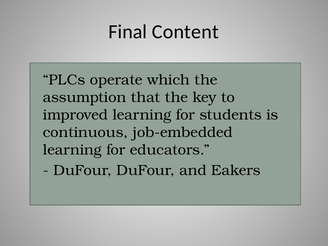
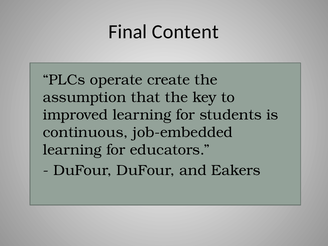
which: which -> create
